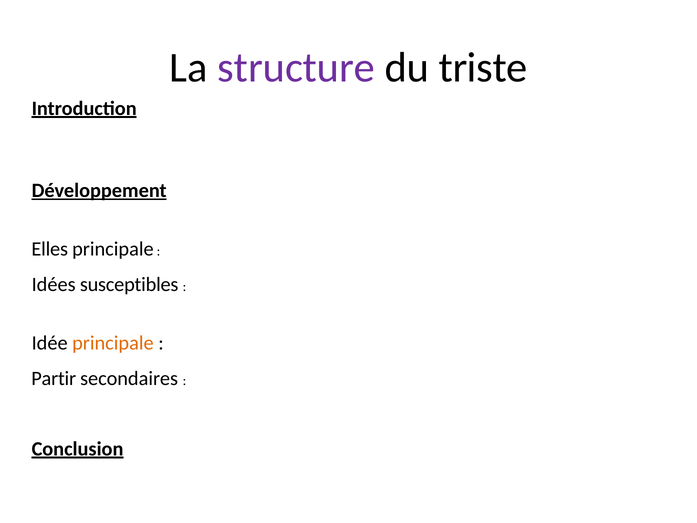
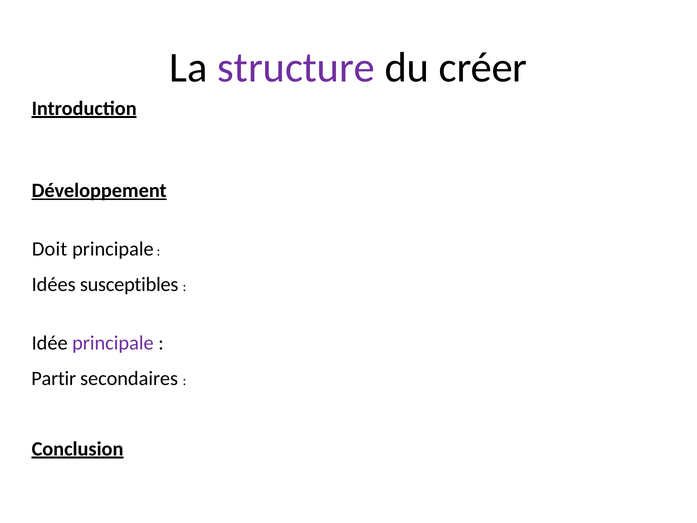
triste: triste -> créer
Elles: Elles -> Doit
principale at (113, 343) colour: orange -> purple
